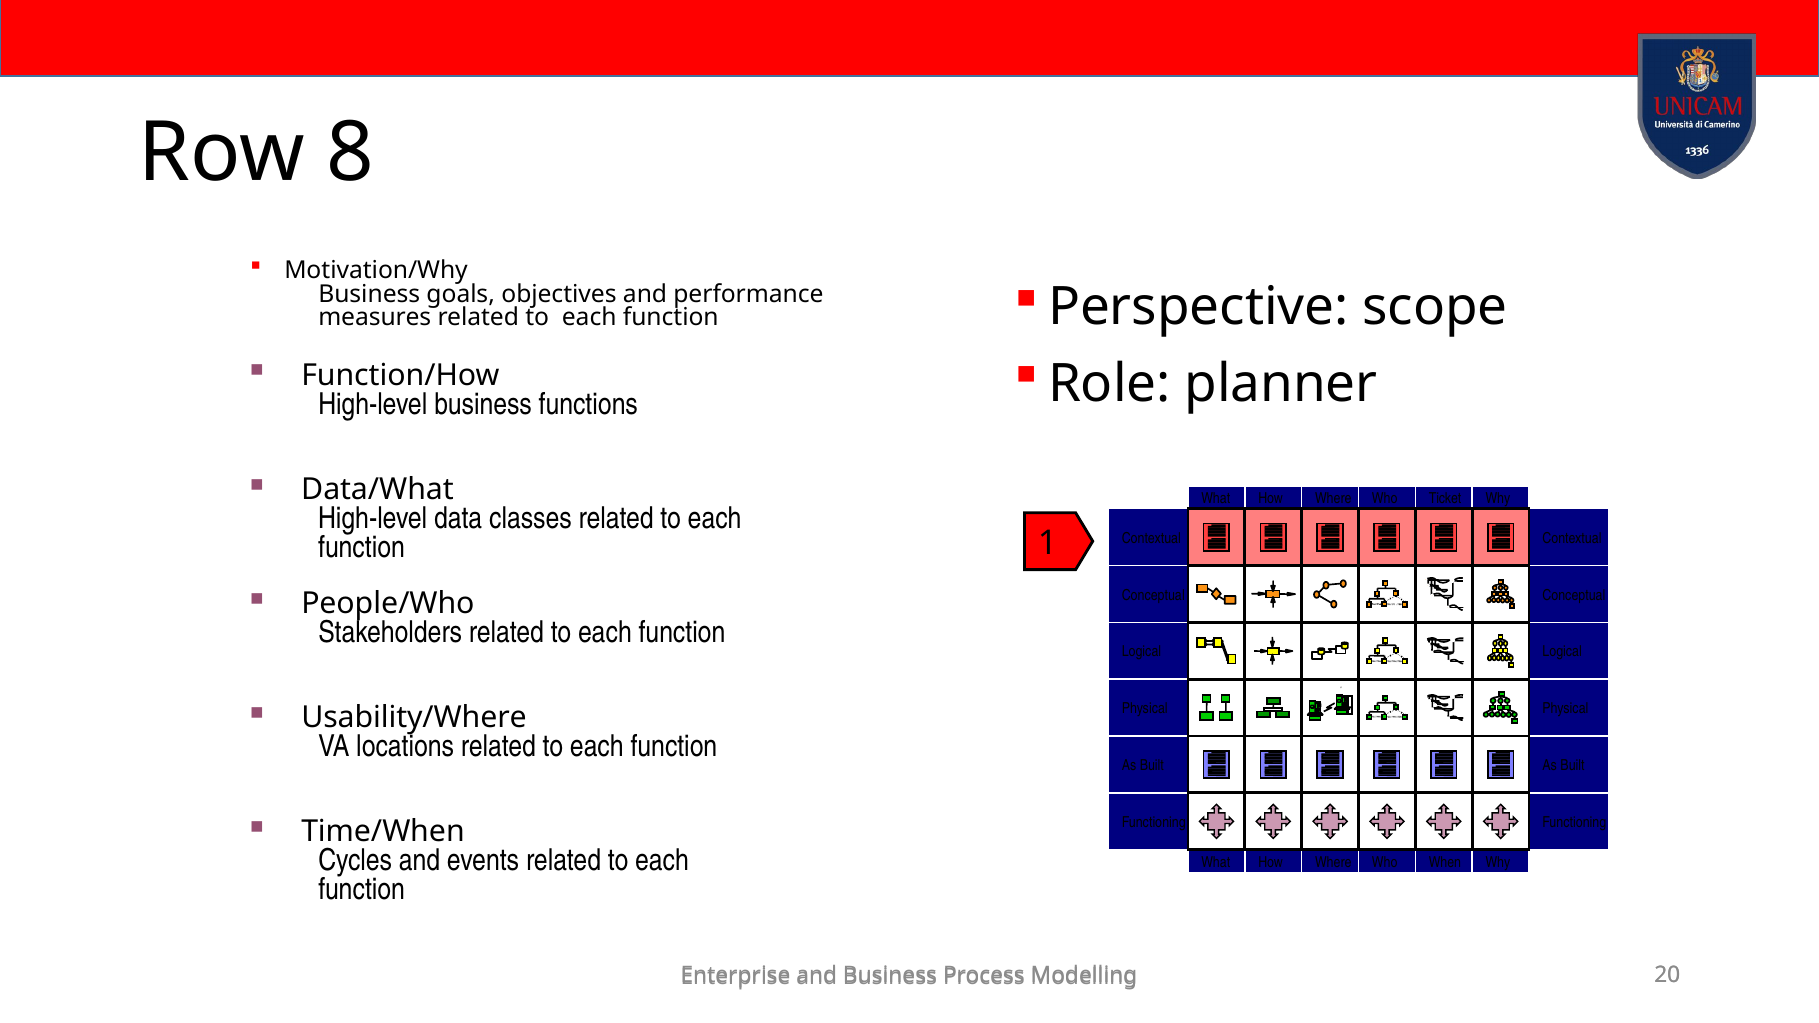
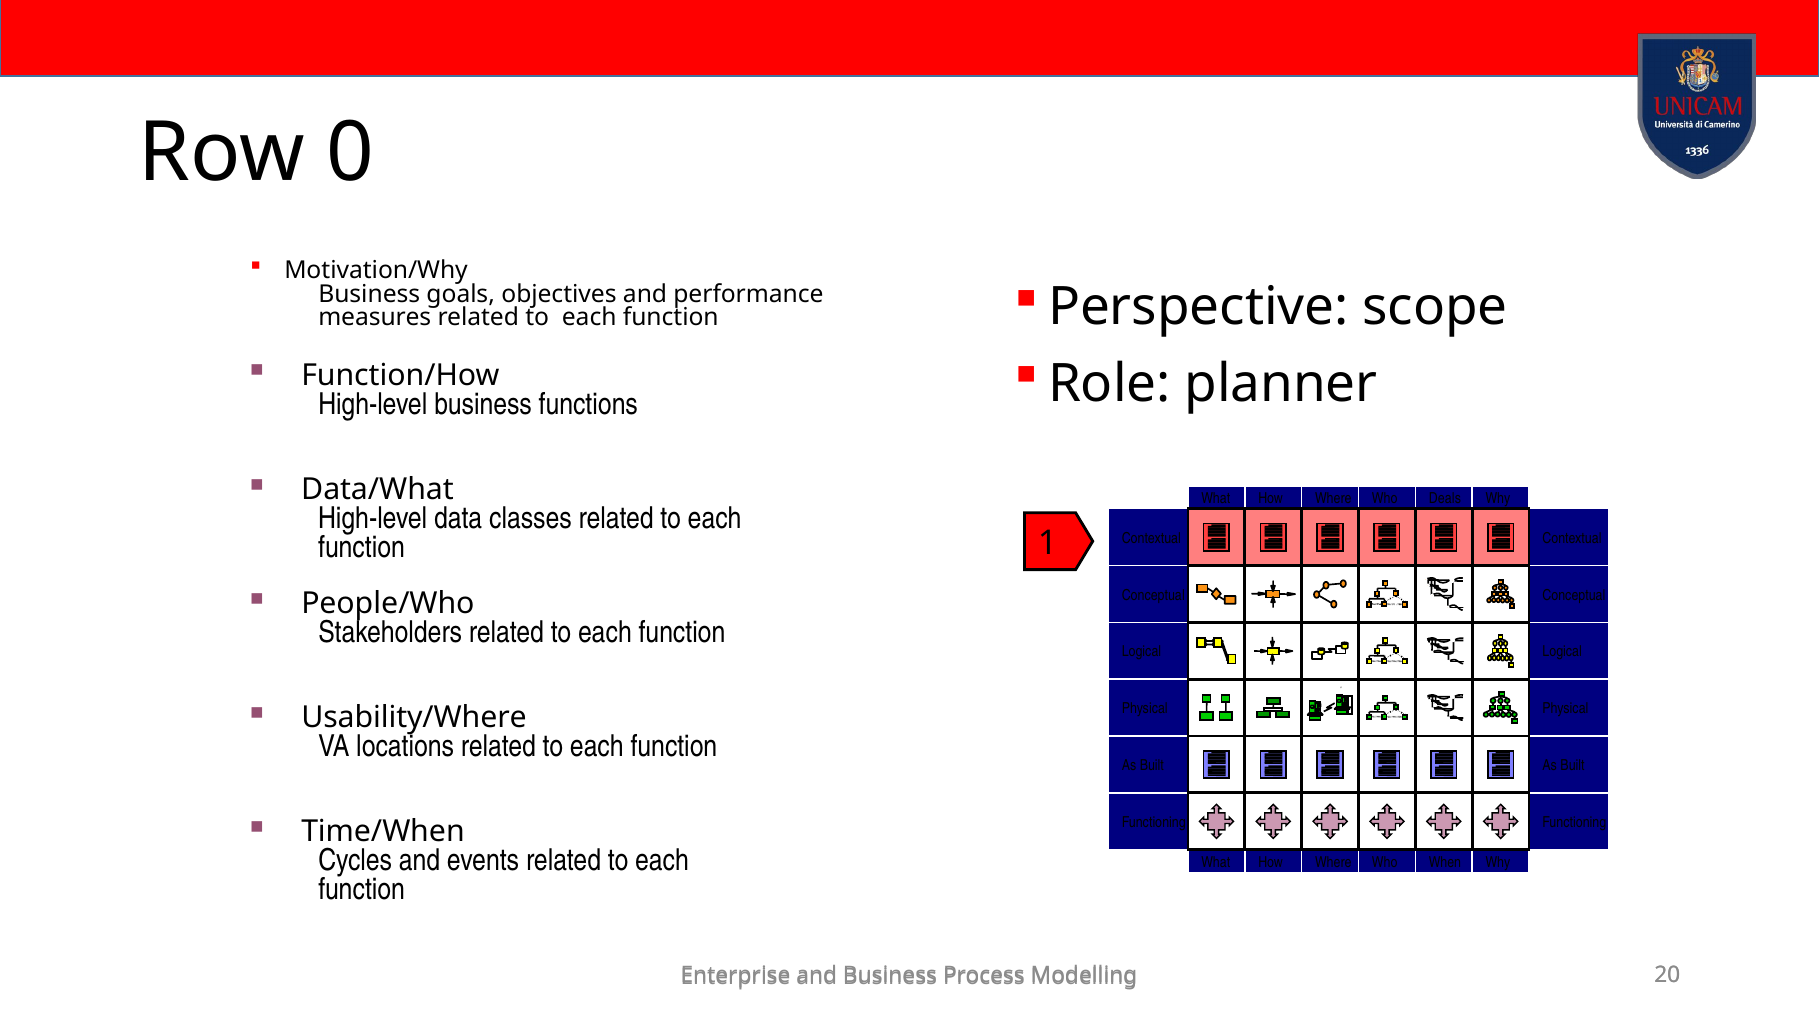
8: 8 -> 0
Ticket: Ticket -> Deals
